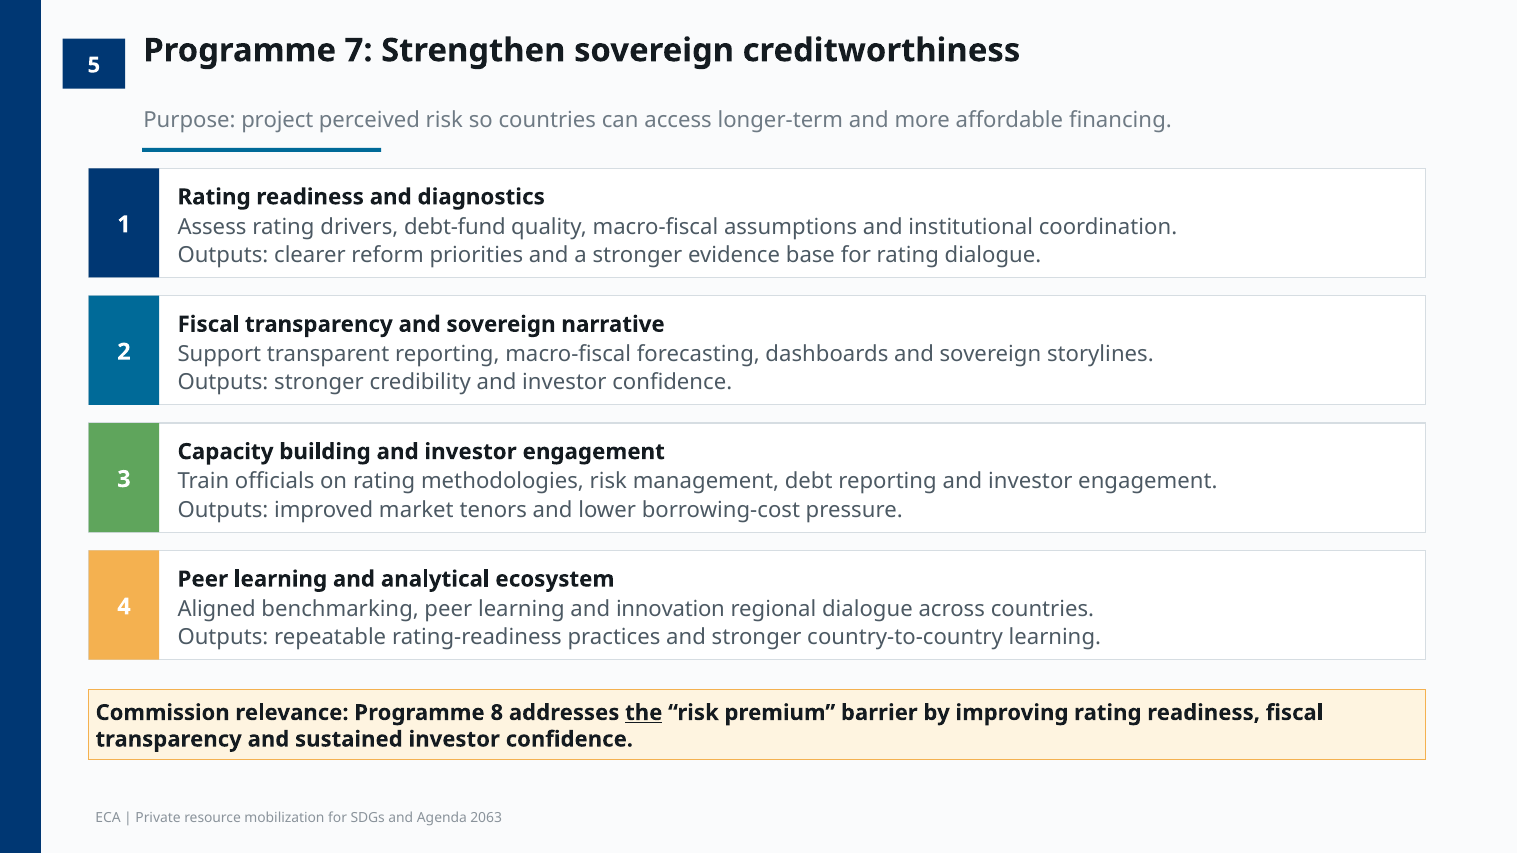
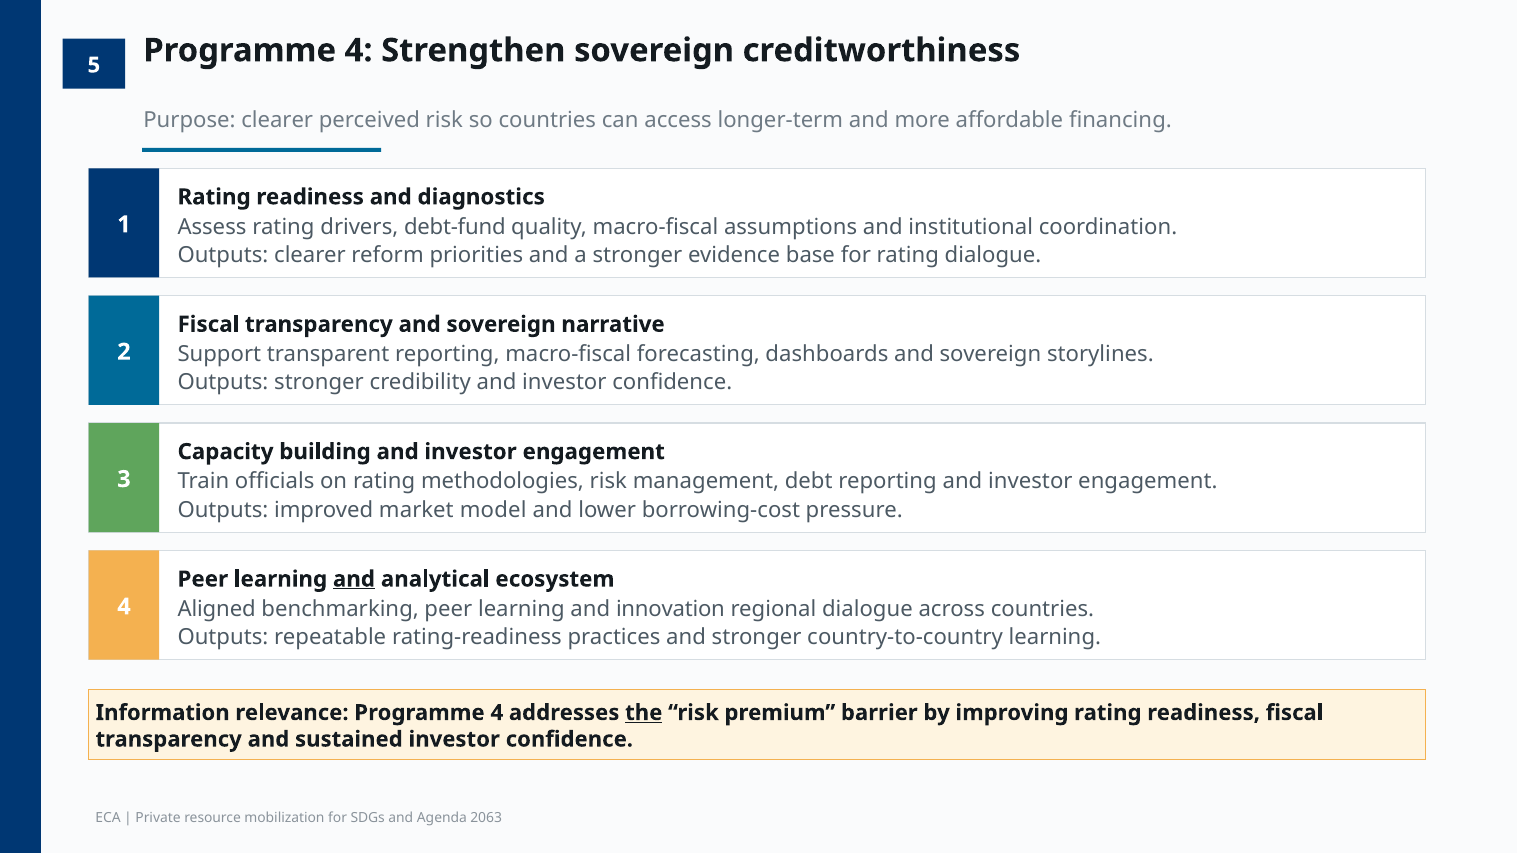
5 Programme 7: 7 -> 4
Purpose project: project -> clearer
tenors: tenors -> model
and at (354, 579) underline: none -> present
Commission: Commission -> Information
relevance Programme 8: 8 -> 4
